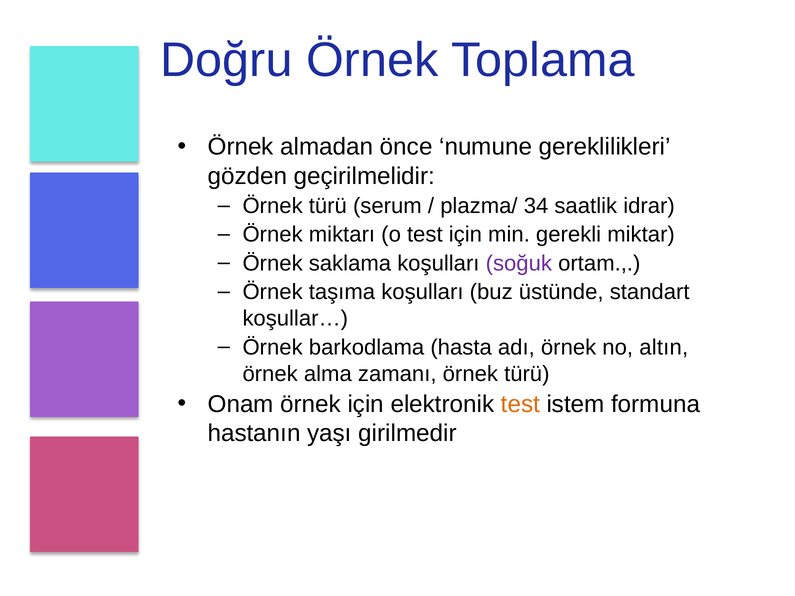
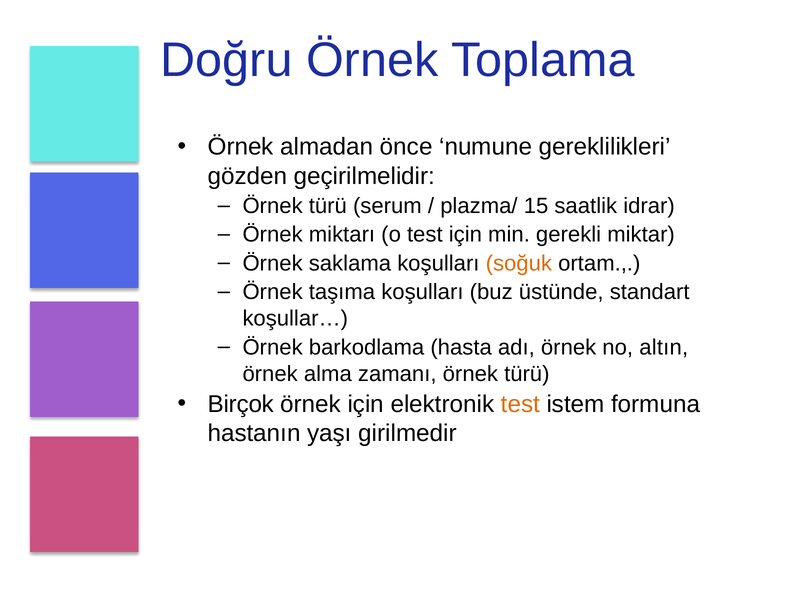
34: 34 -> 15
soğuk colour: purple -> orange
Onam: Onam -> Birçok
